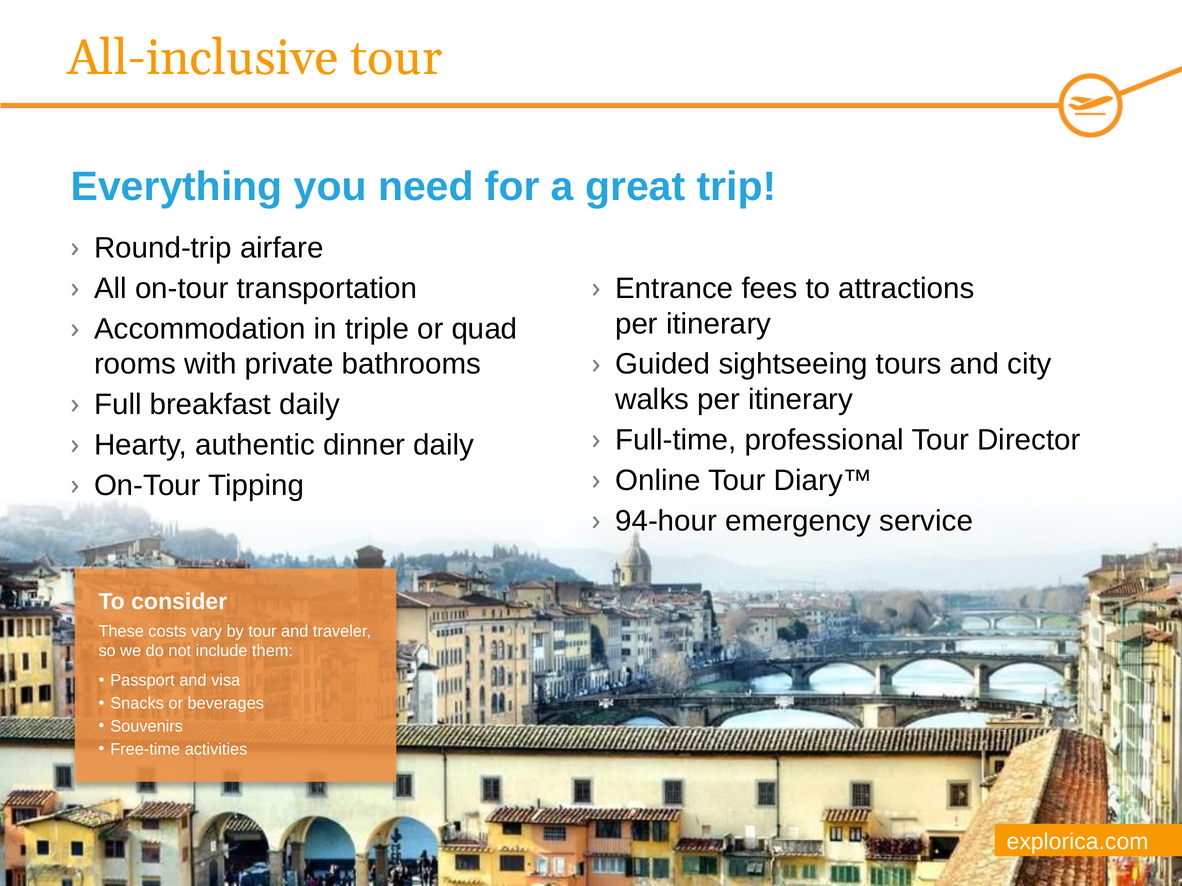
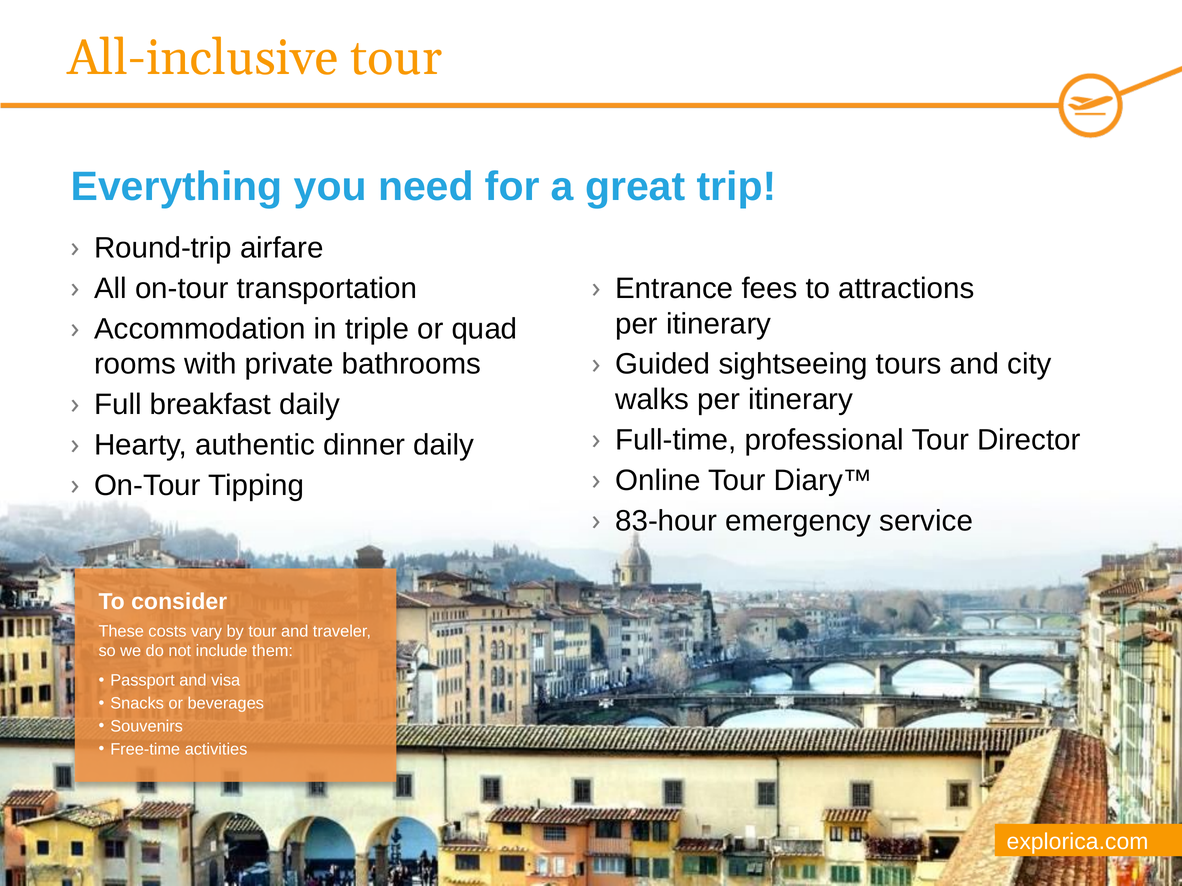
94-hour: 94-hour -> 83-hour
